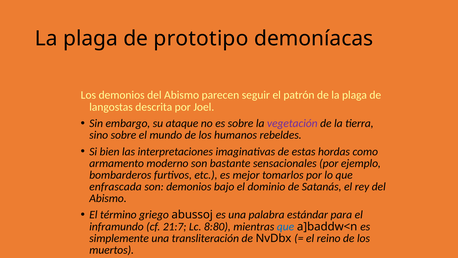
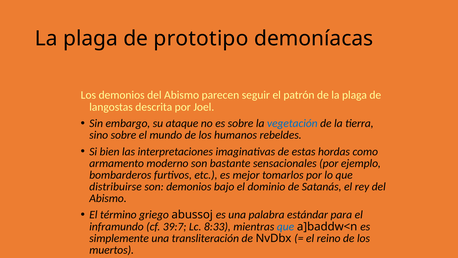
vegetación colour: purple -> blue
enfrascada: enfrascada -> distribuirse
21:7: 21:7 -> 39:7
8:80: 8:80 -> 8:33
